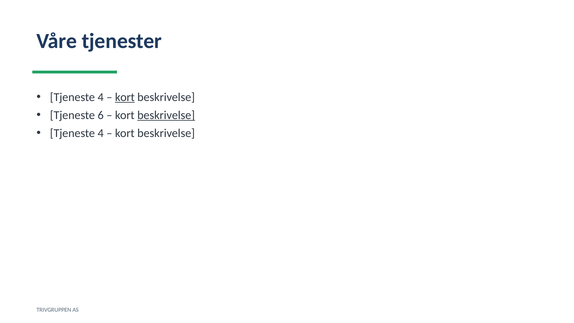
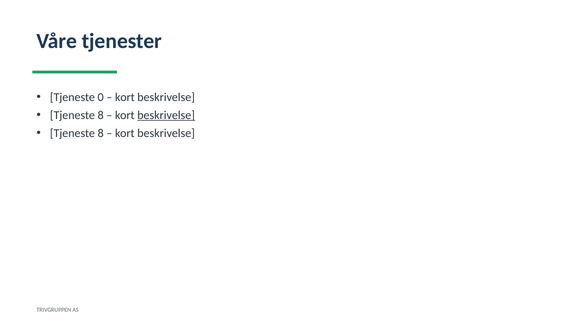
4 at (101, 97): 4 -> 0
kort at (125, 97) underline: present -> none
6 at (101, 115): 6 -> 8
4 at (101, 133): 4 -> 8
